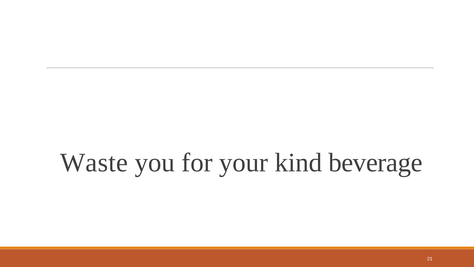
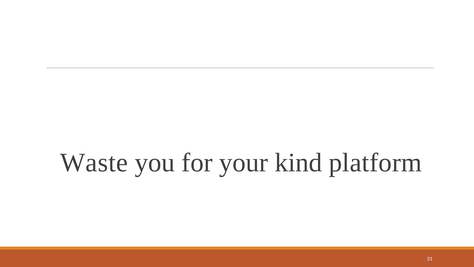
beverage: beverage -> platform
